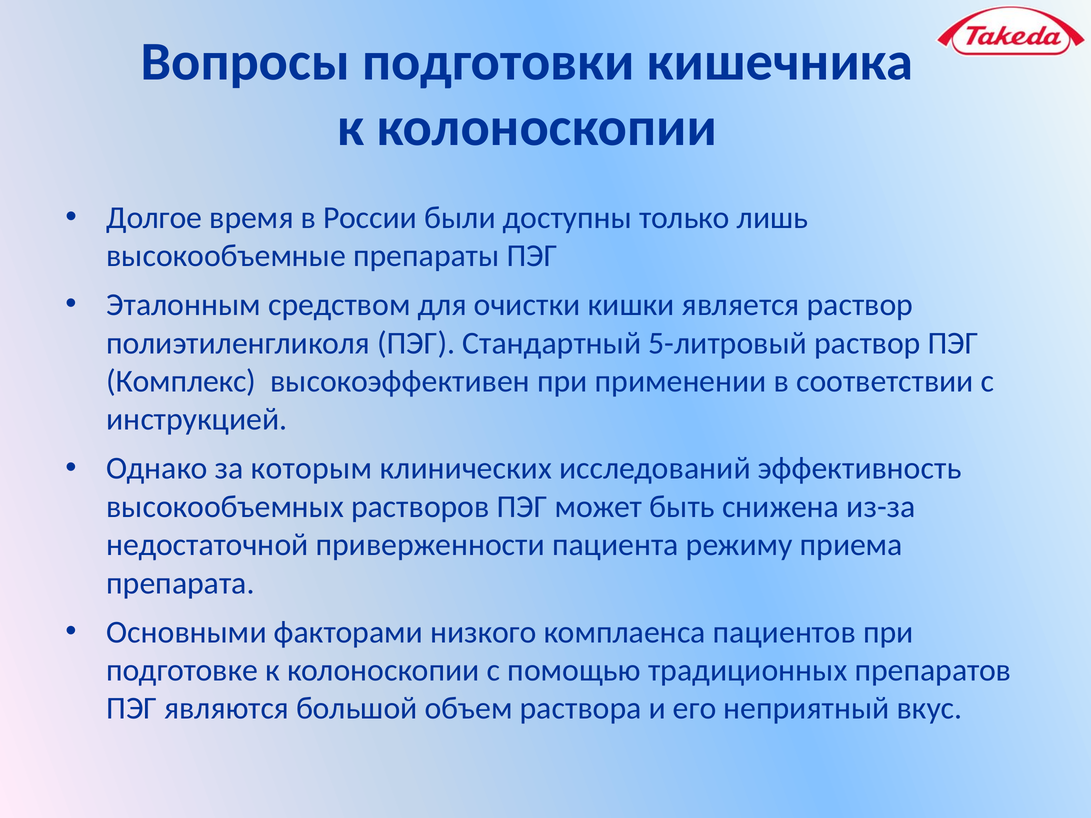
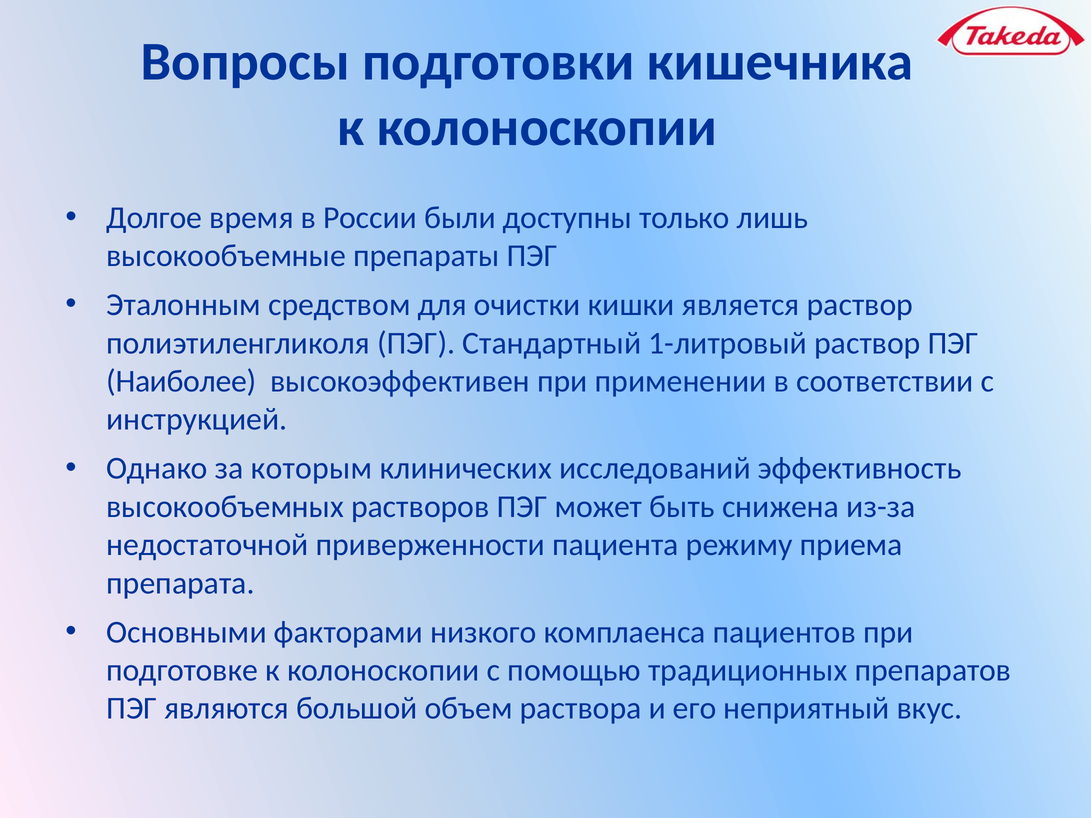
5-литровый: 5-литровый -> 1-литровый
Комплекс: Комплекс -> Наиболее
